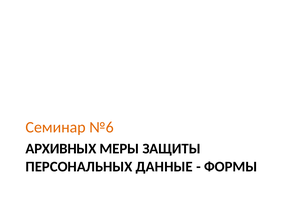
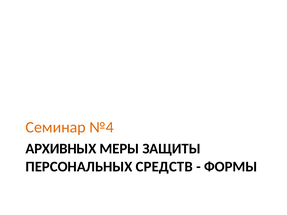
№6: №6 -> №4
ДАННЫЕ: ДАННЫЕ -> СРЕДСТВ
